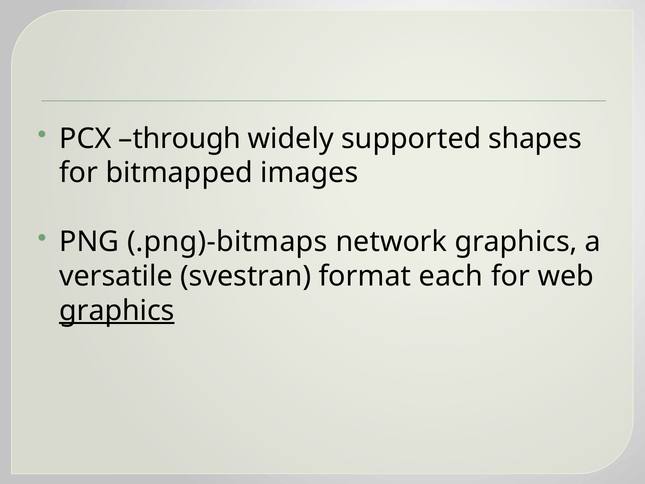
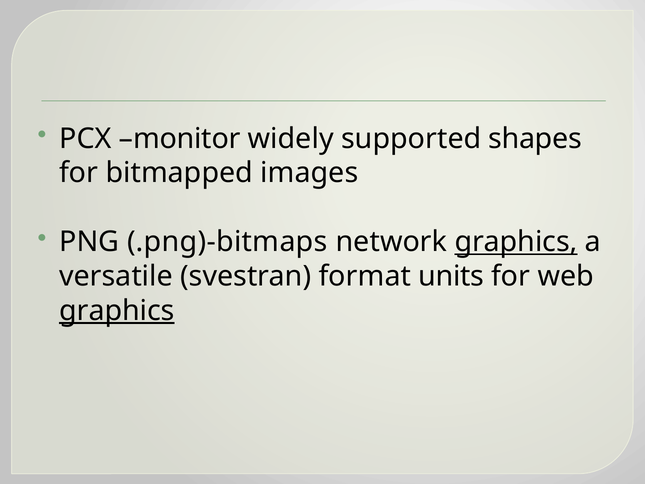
through: through -> monitor
graphics at (516, 242) underline: none -> present
each: each -> units
